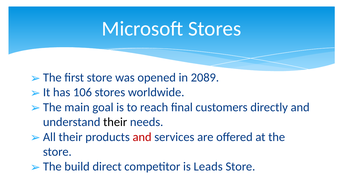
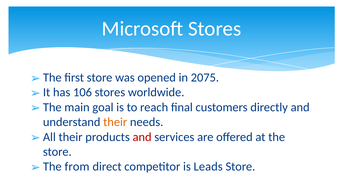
2089: 2089 -> 2075
their at (115, 122) colour: black -> orange
build: build -> from
